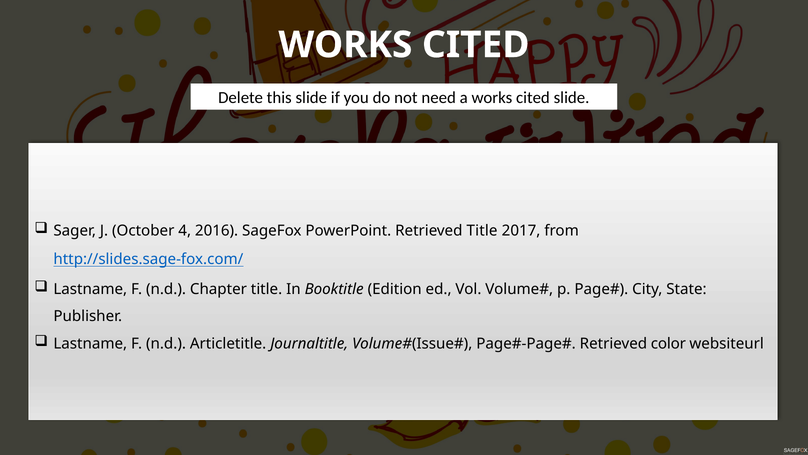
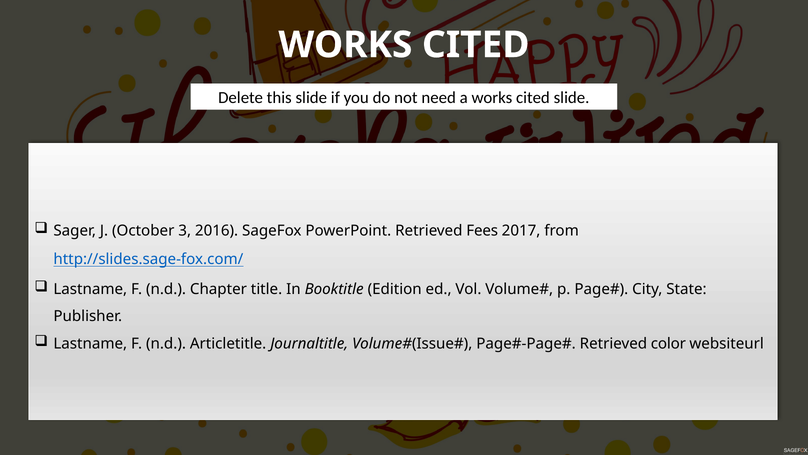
4: 4 -> 3
Retrieved Title: Title -> Fees
